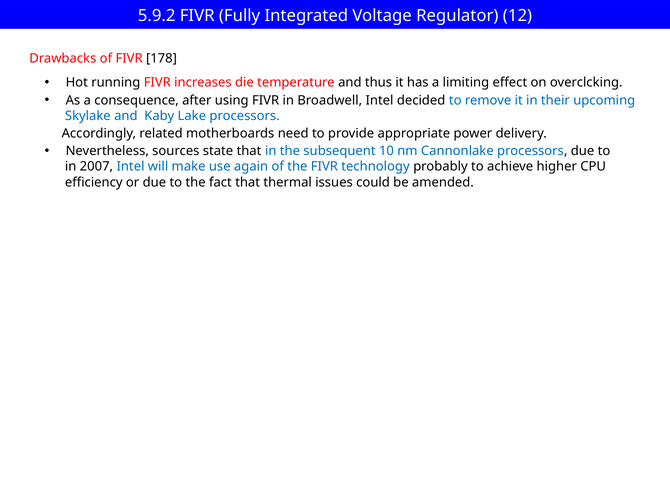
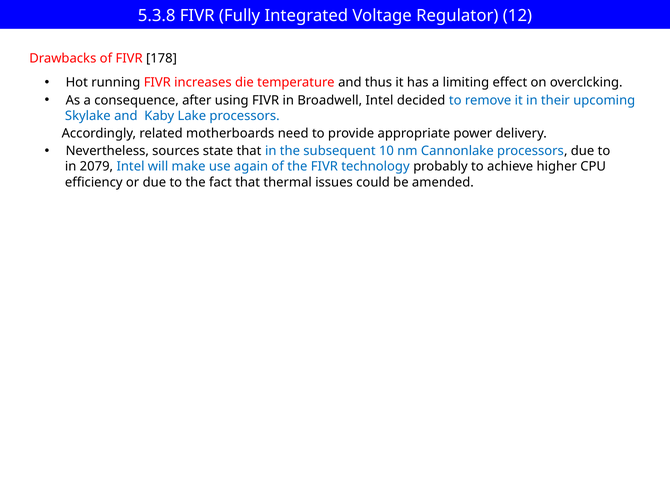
5.9.2: 5.9.2 -> 5.3.8
2007: 2007 -> 2079
